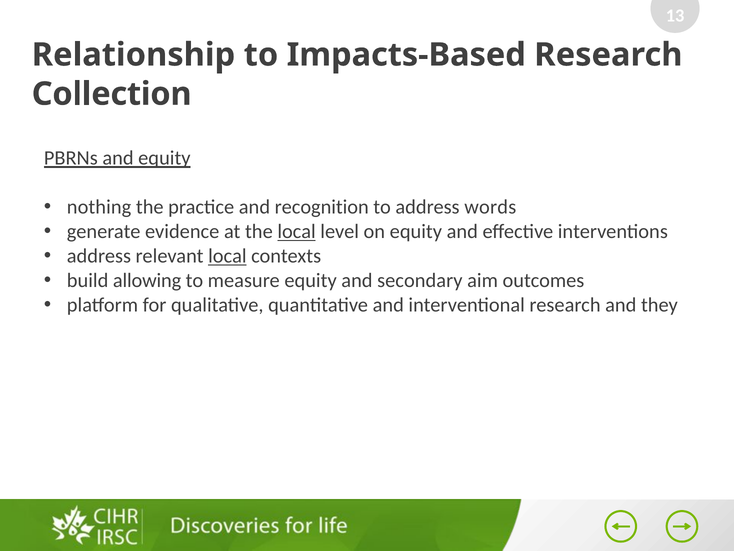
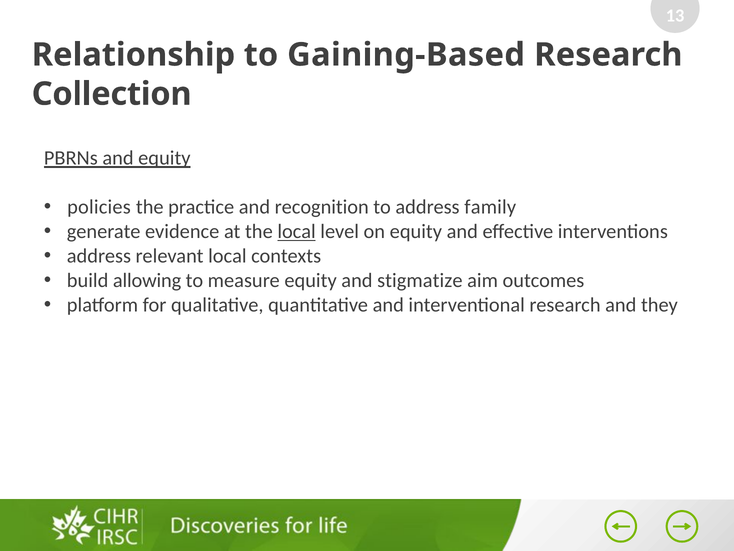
Impacts-Based: Impacts-Based -> Gaining-Based
nothing: nothing -> policies
words: words -> family
local at (227, 256) underline: present -> none
secondary: secondary -> stigmatize
